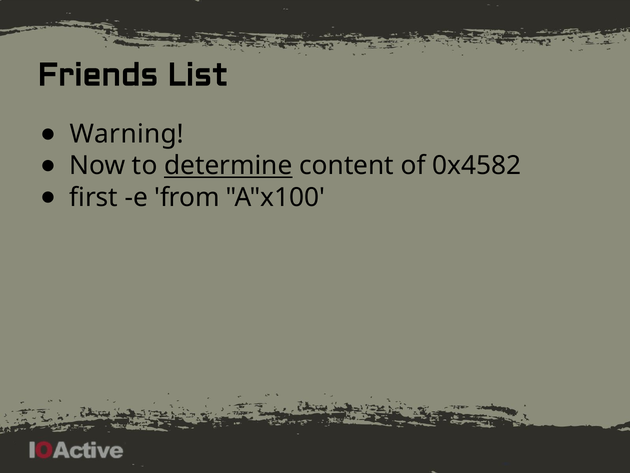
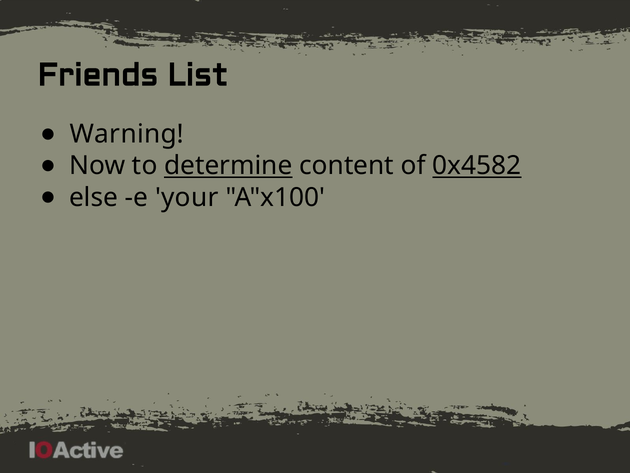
0x4582 underline: none -> present
first: first -> else
from: from -> your
